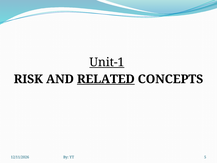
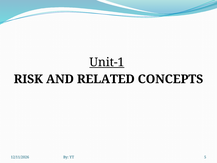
RELATED underline: present -> none
